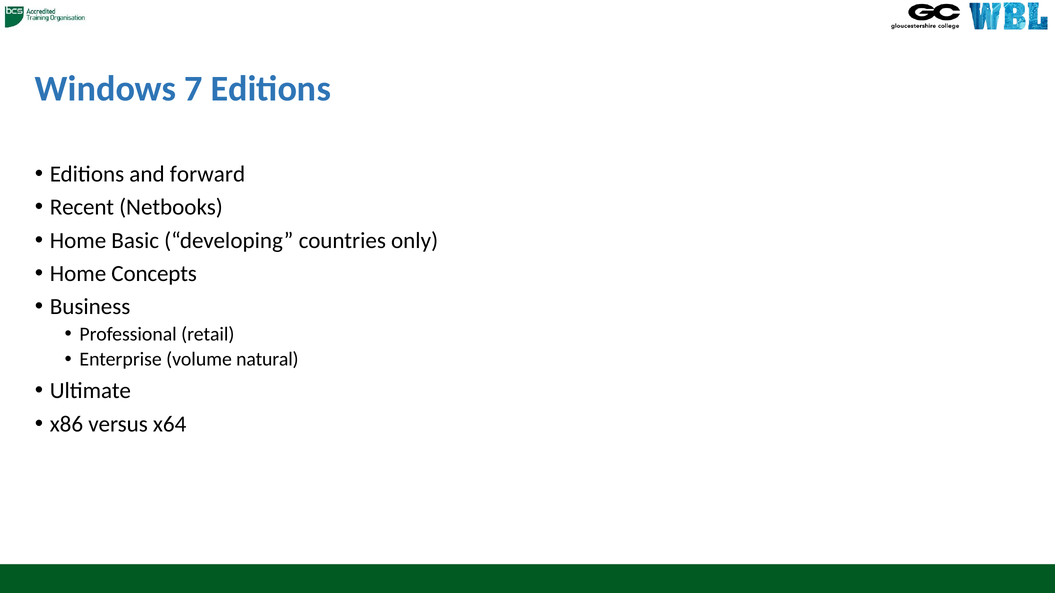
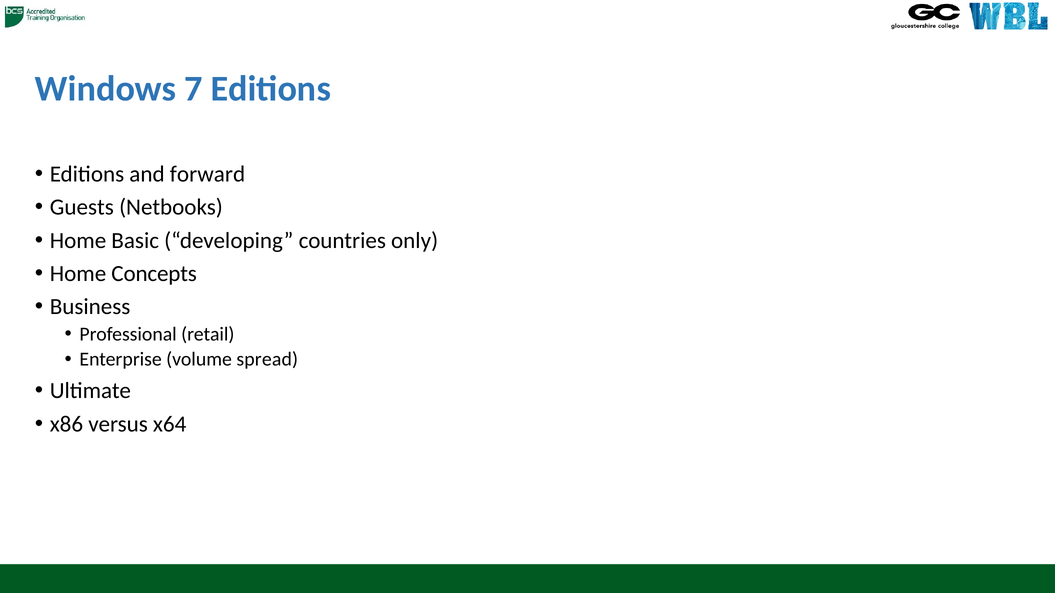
Recent: Recent -> Guests
natural: natural -> spread
